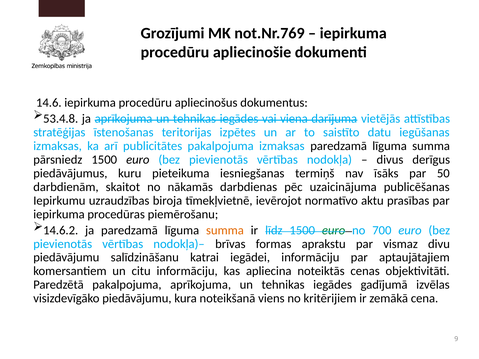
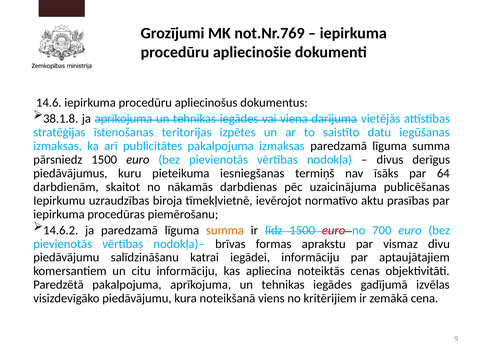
53.4.8: 53.4.8 -> 38.1.8
50: 50 -> 64
euro at (334, 230) colour: green -> red
